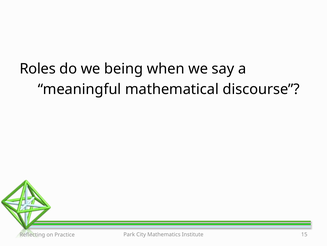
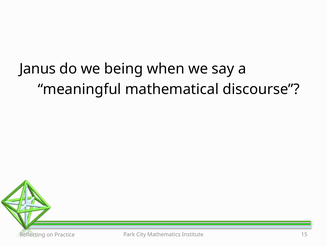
Roles: Roles -> Janus
